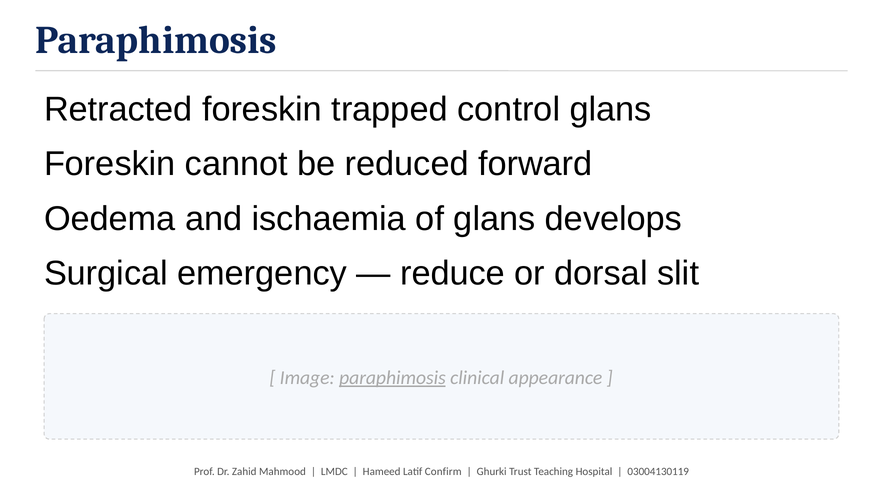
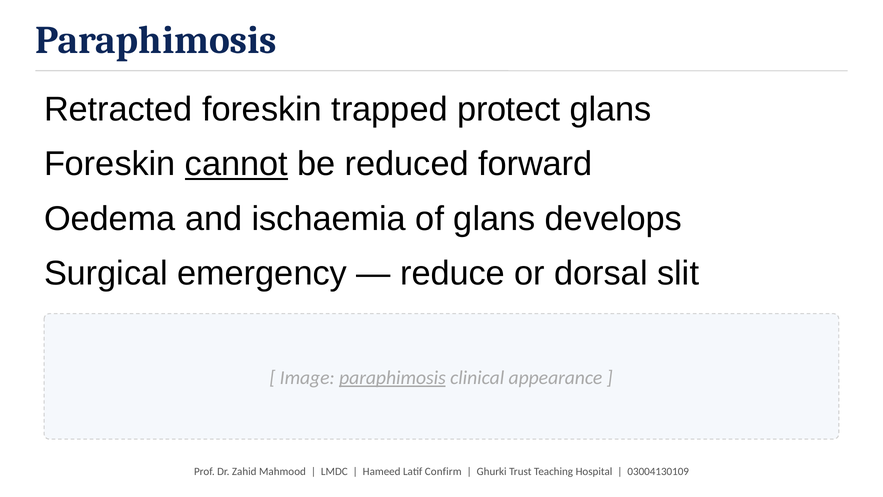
control: control -> protect
cannot underline: none -> present
03004130119: 03004130119 -> 03004130109
